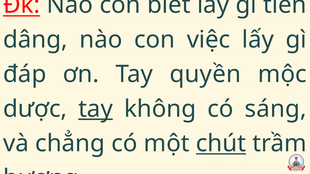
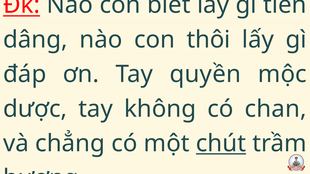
việc: việc -> thôi
tay at (96, 109) underline: present -> none
sáng: sáng -> chan
